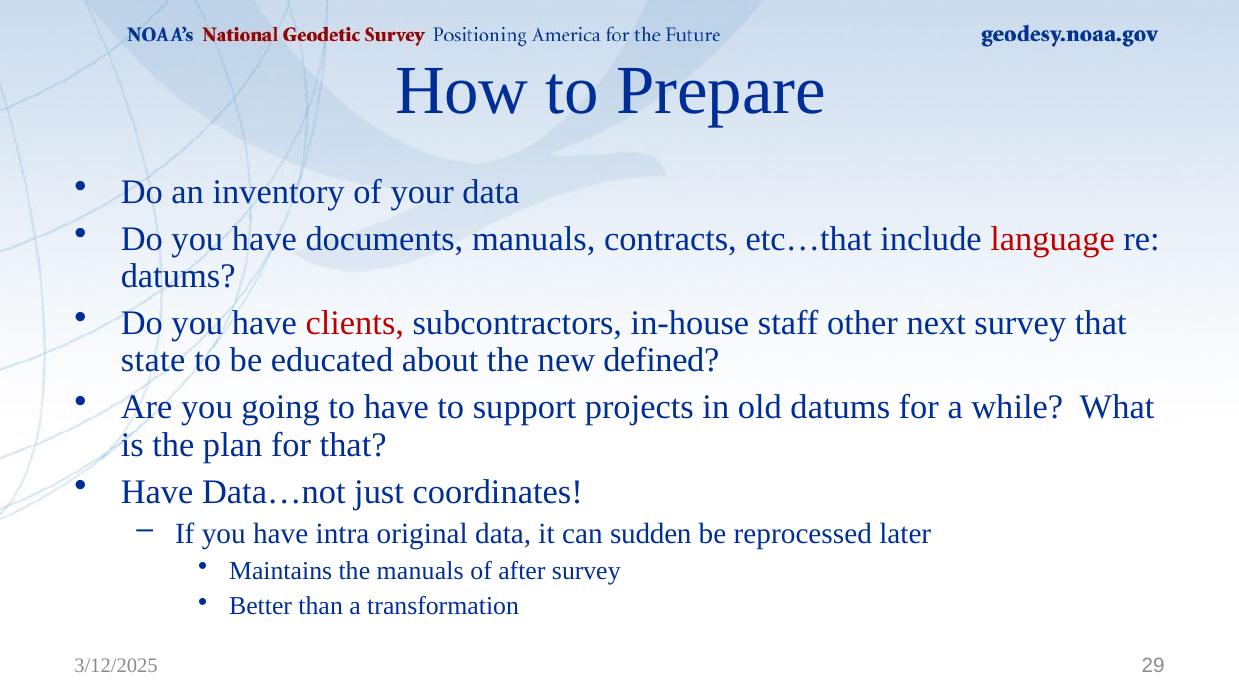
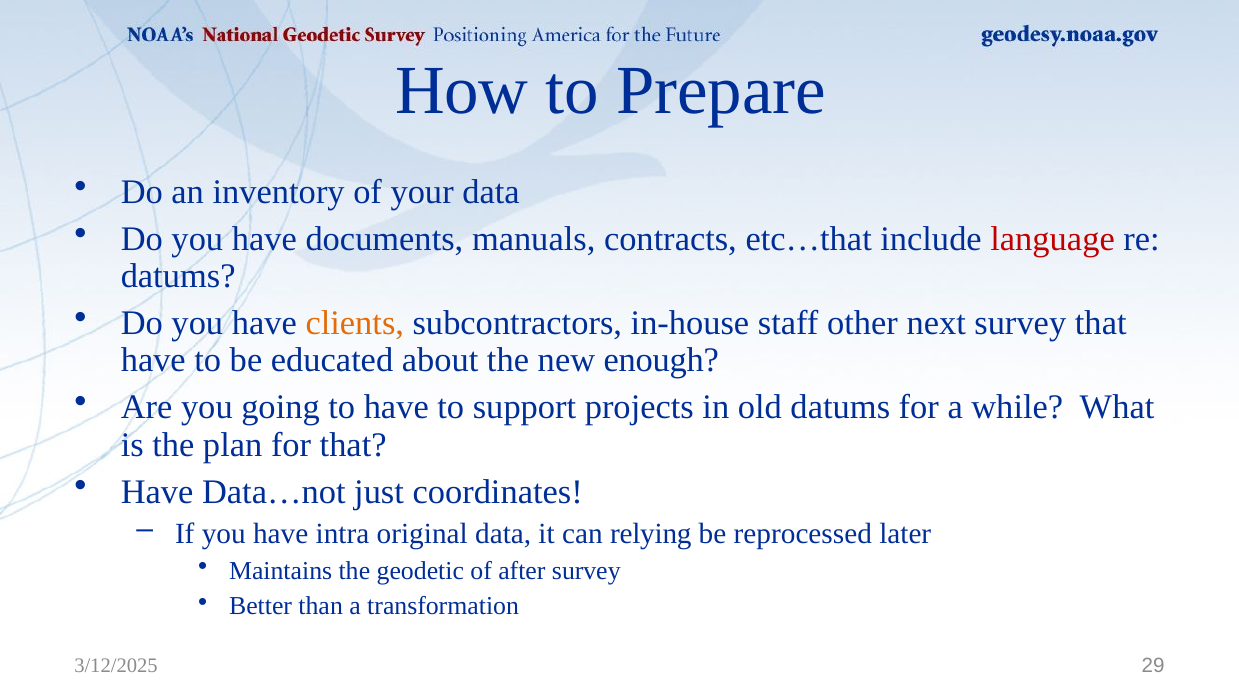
clients colour: red -> orange
state at (153, 360): state -> have
defined: defined -> enough
sudden: sudden -> relying
the manuals: manuals -> geodetic
